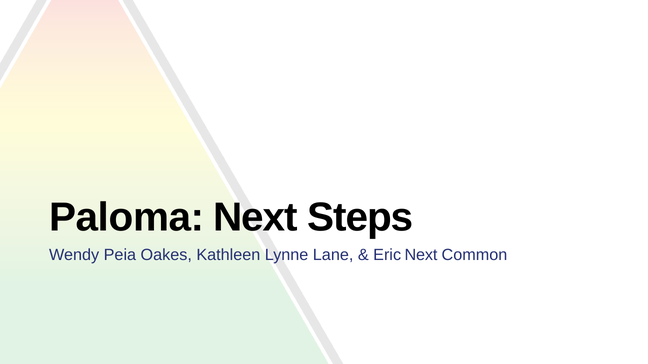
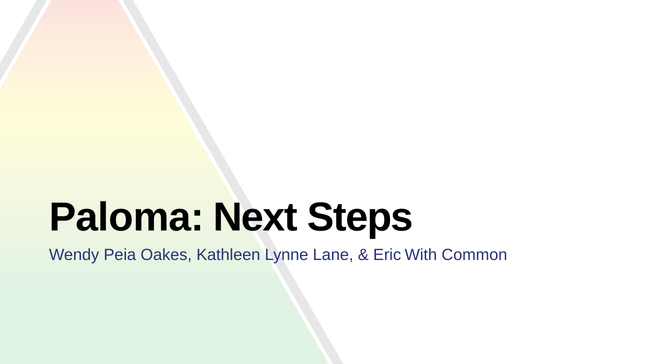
Eric Next: Next -> With
